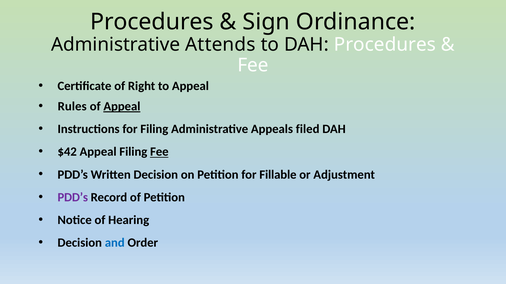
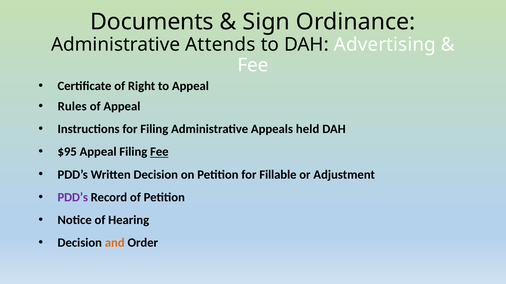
Procedures at (152, 22): Procedures -> Documents
DAH Procedures: Procedures -> Advertising
Appeal at (122, 107) underline: present -> none
filed: filed -> held
$42: $42 -> $95
and colour: blue -> orange
